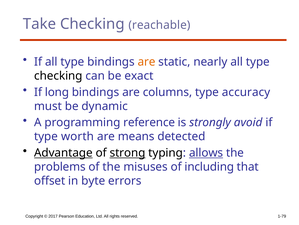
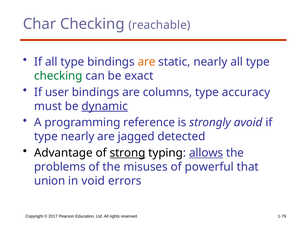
Take: Take -> Char
checking at (58, 76) colour: black -> green
long: long -> user
dynamic underline: none -> present
type worth: worth -> nearly
means: means -> jagged
Advantage underline: present -> none
including: including -> powerful
offset: offset -> union
byte: byte -> void
